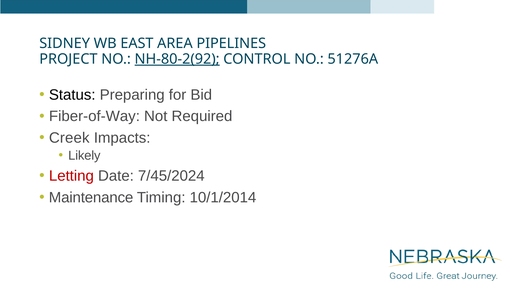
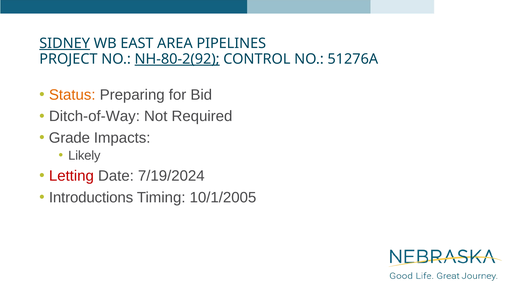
SIDNEY underline: none -> present
Status colour: black -> orange
Fiber-of-Way: Fiber-of-Way -> Ditch-of-Way
Creek: Creek -> Grade
7/45/2024: 7/45/2024 -> 7/19/2024
Maintenance: Maintenance -> Introductions
10/1/2014: 10/1/2014 -> 10/1/2005
